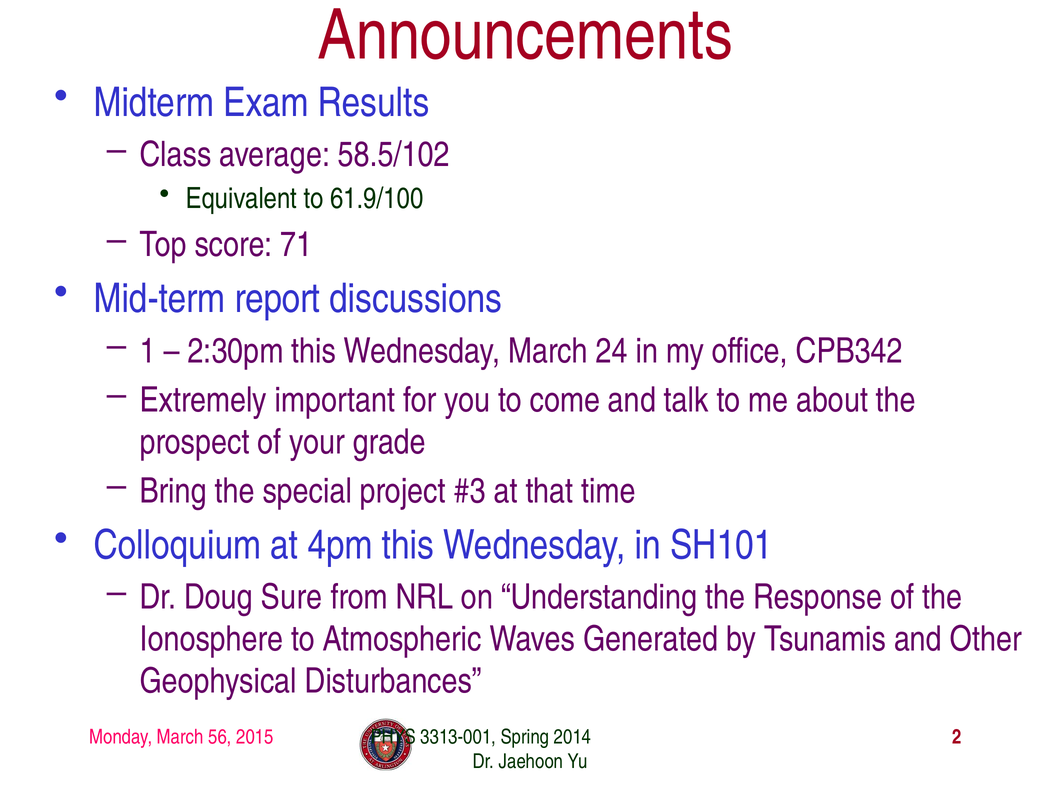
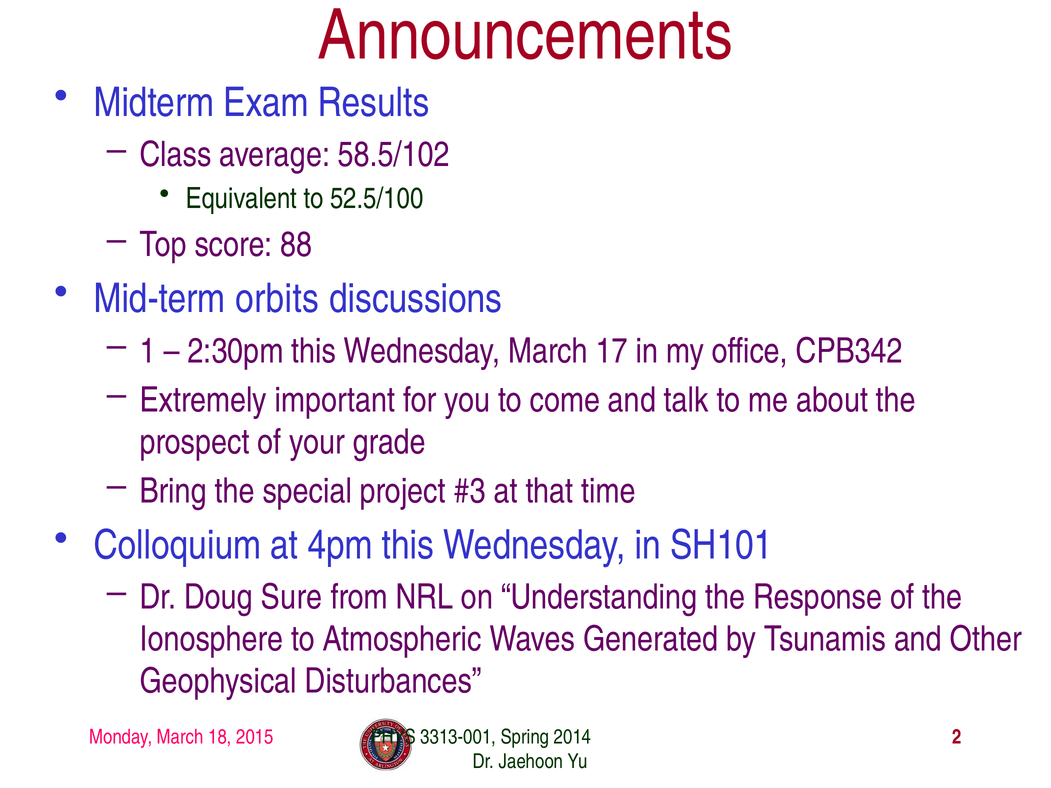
61.9/100: 61.9/100 -> 52.5/100
71: 71 -> 88
report: report -> orbits
24: 24 -> 17
56: 56 -> 18
